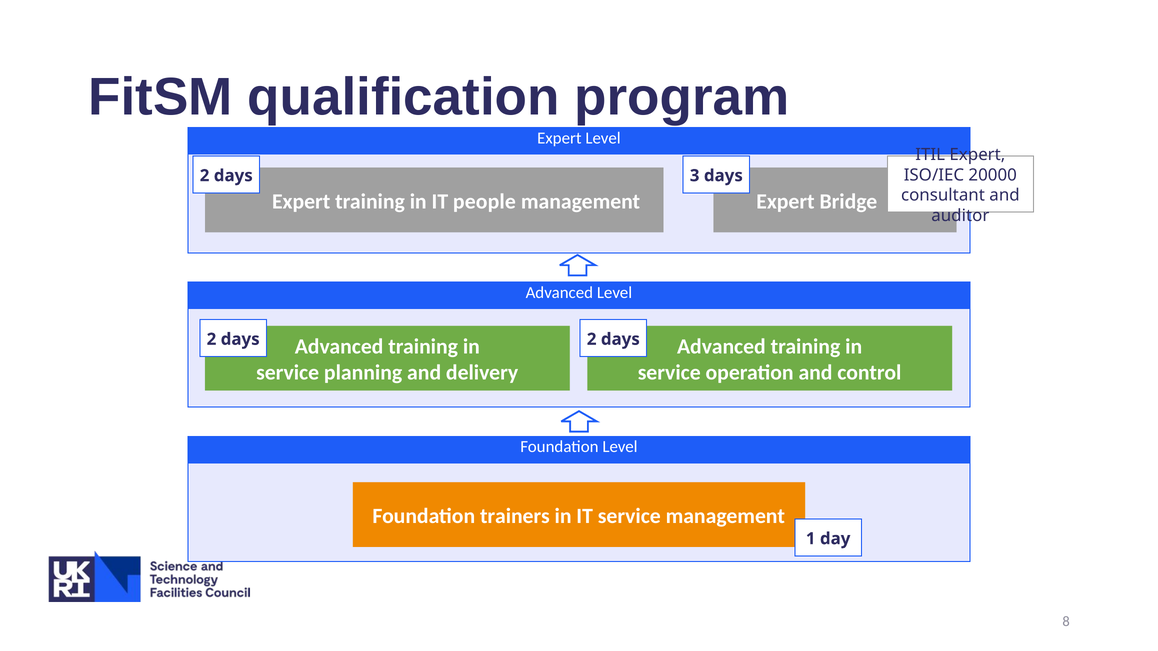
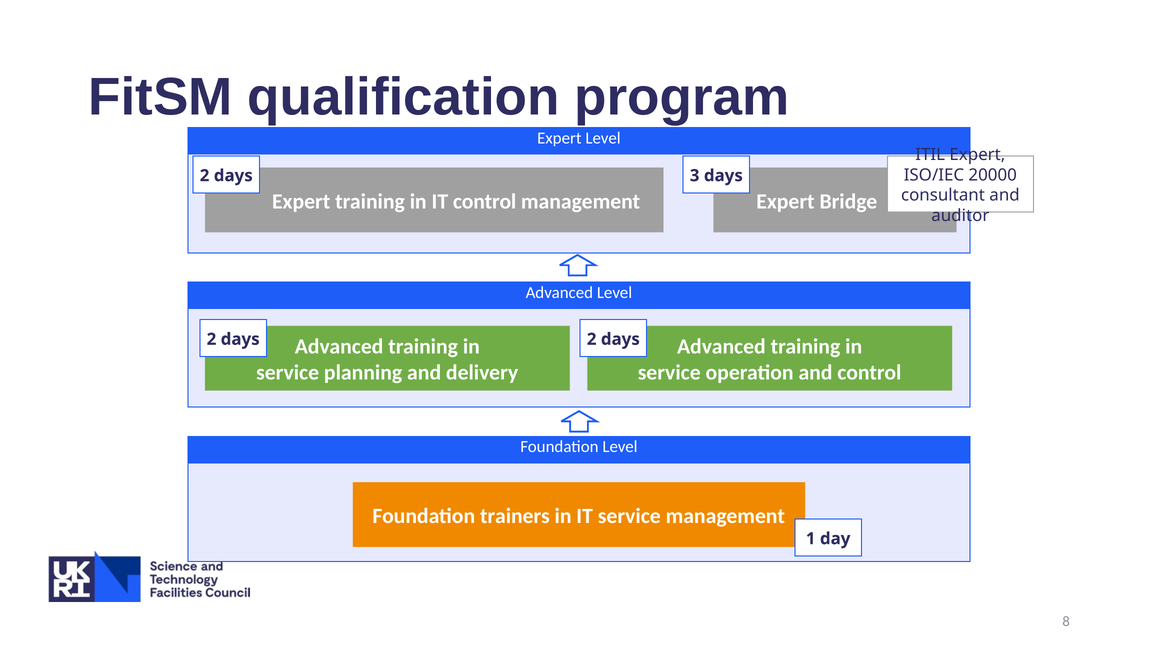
IT people: people -> control
